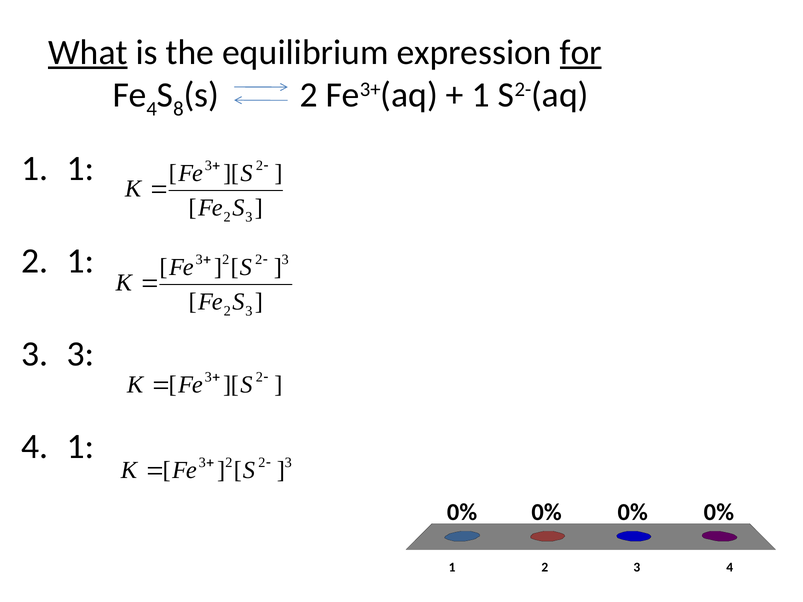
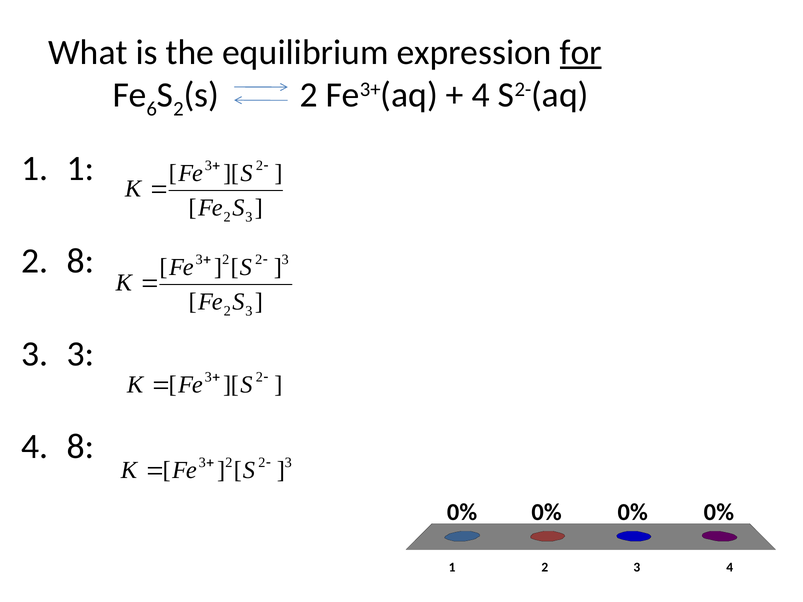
What underline: present -> none
4 at (152, 109): 4 -> 6
8 at (178, 109): 8 -> 2
1 at (481, 95): 1 -> 4
2 1: 1 -> 8
4 1: 1 -> 8
